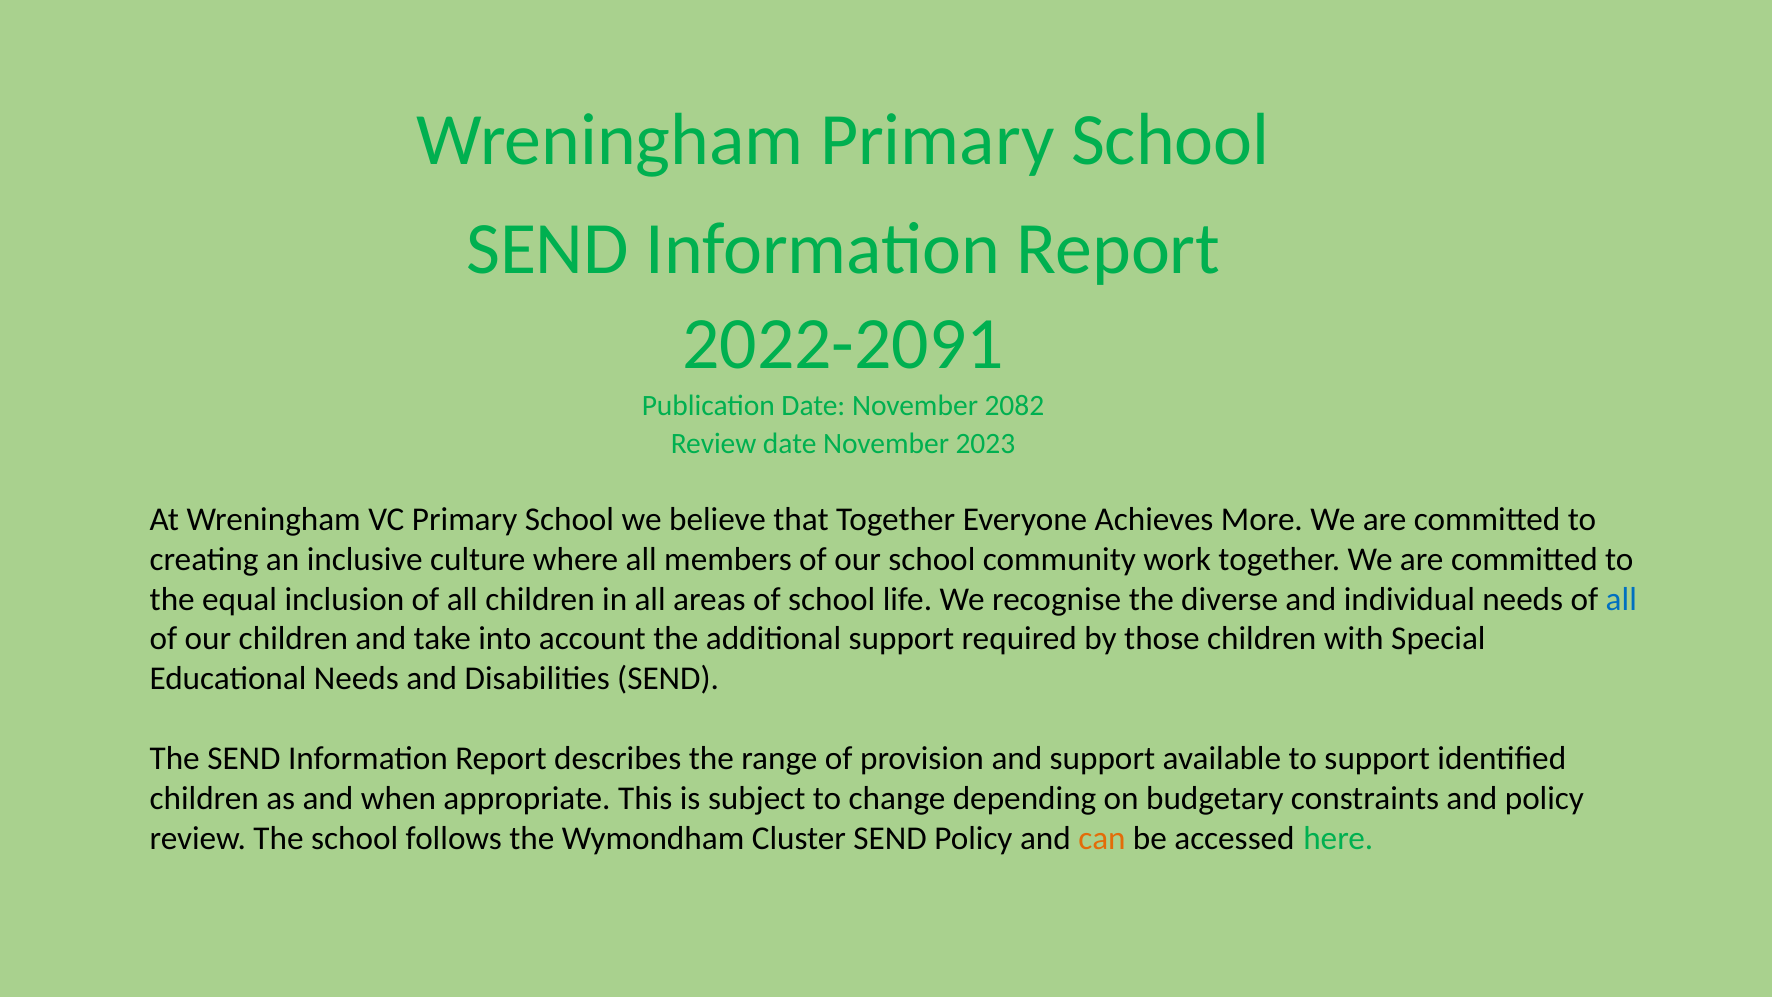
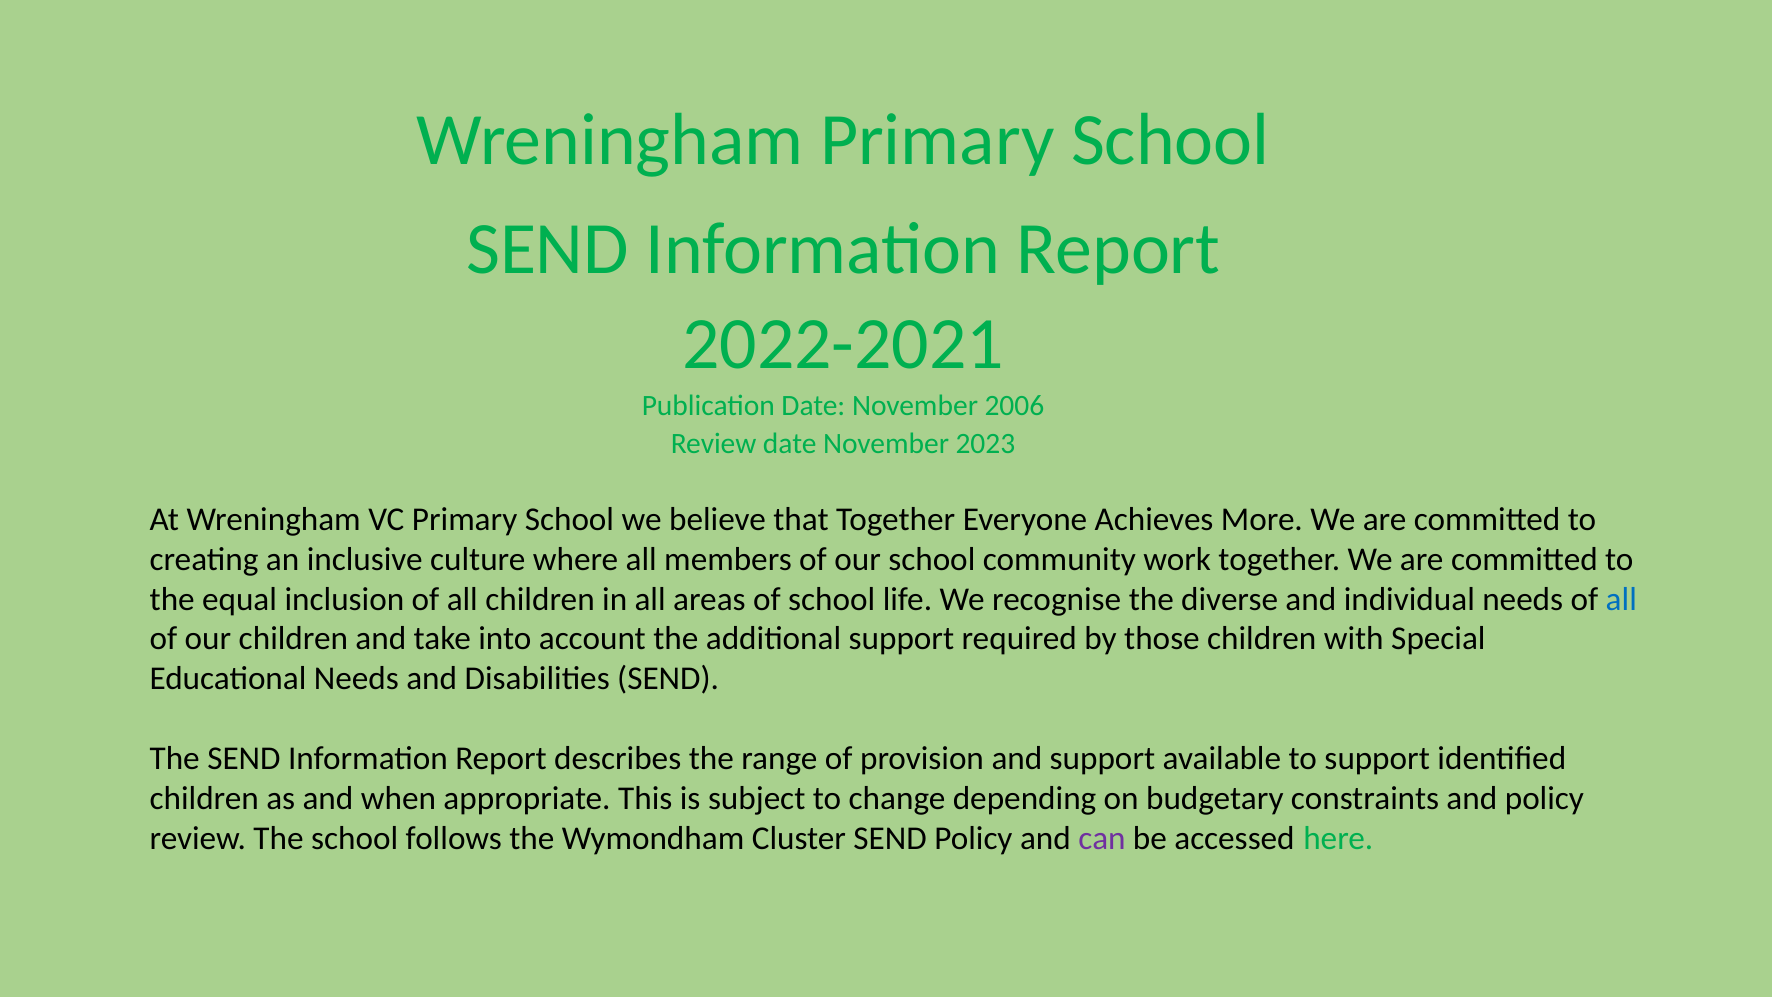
2022-2091: 2022-2091 -> 2022-2021
2082: 2082 -> 2006
can colour: orange -> purple
